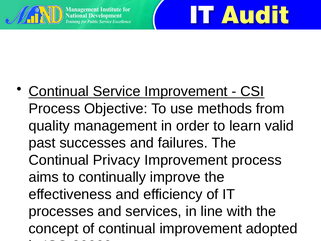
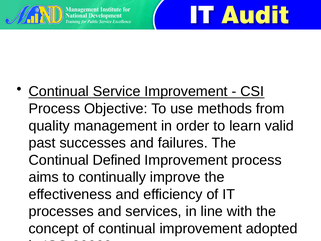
Privacy: Privacy -> Defined
